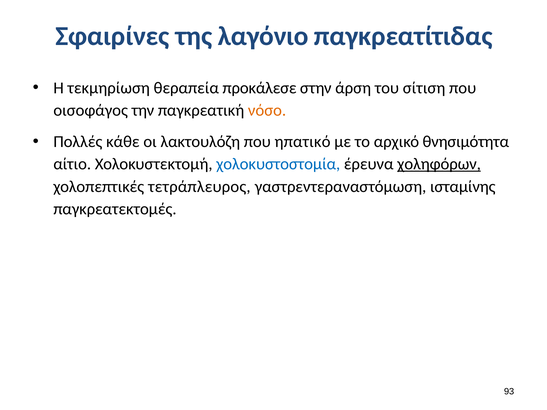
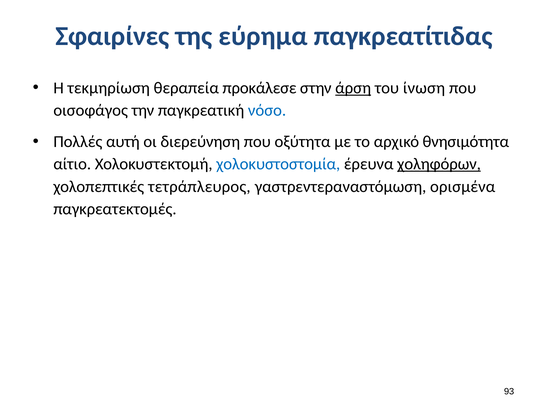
λαγόνιο: λαγόνιο -> εύρημα
άρση underline: none -> present
σίτιση: σίτιση -> ίνωση
νόσο colour: orange -> blue
κάθε: κάθε -> αυτή
λακτουλόζη: λακτουλόζη -> διερεύνηση
ηπατικό: ηπατικό -> οξύτητα
ισταμίνης: ισταμίνης -> ορισμένα
